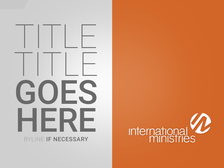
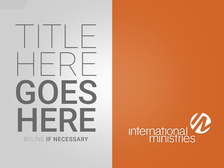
TITLE at (56, 65): TITLE -> HERE
